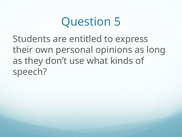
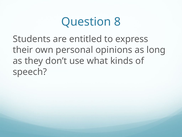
5: 5 -> 8
